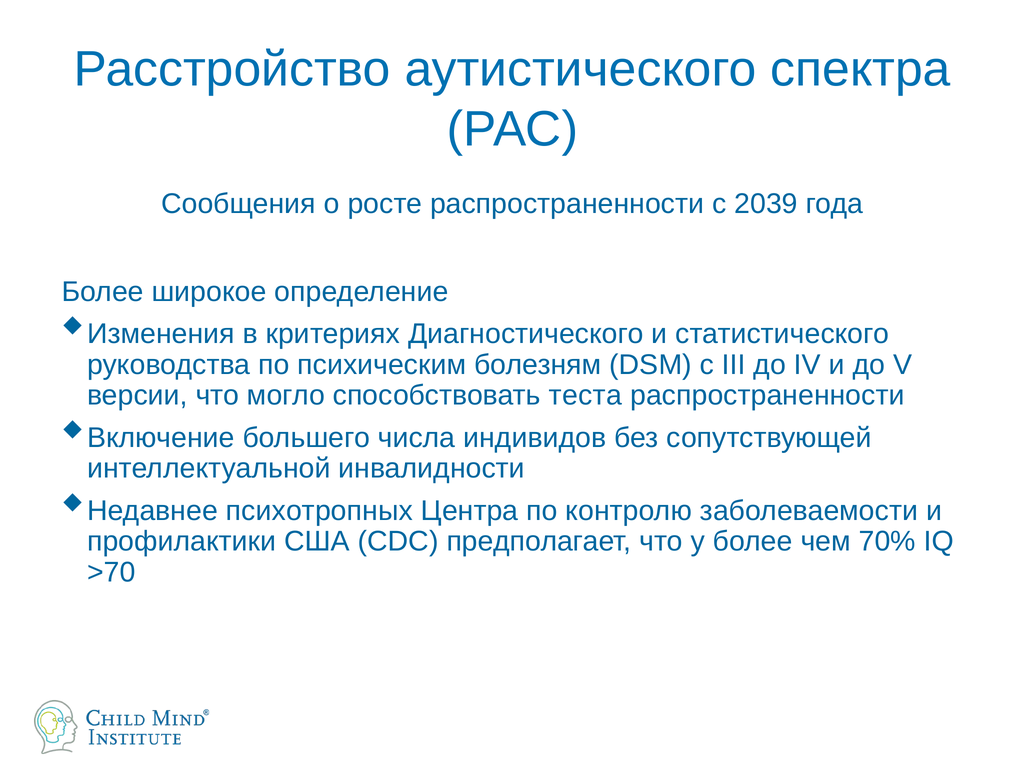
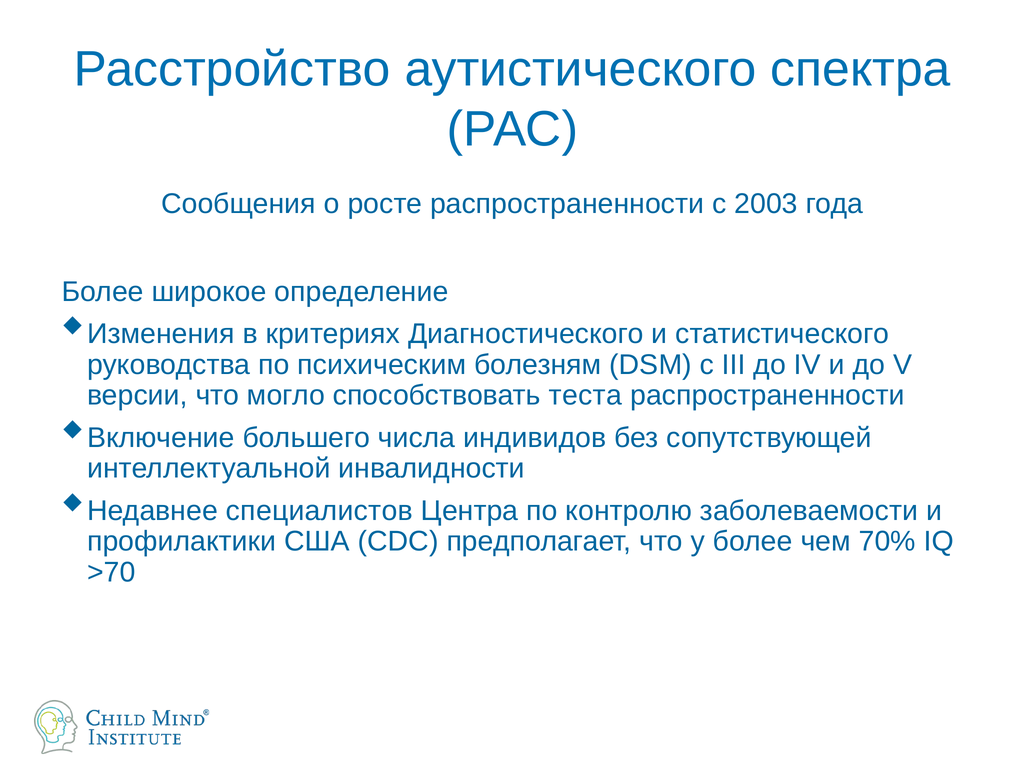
2039: 2039 -> 2003
психотропных: психотропных -> специалистов
